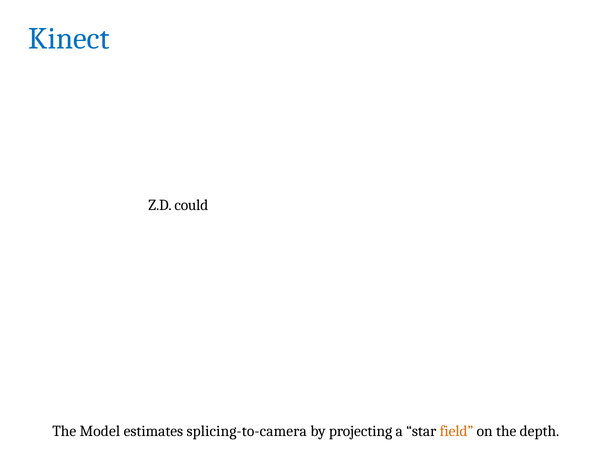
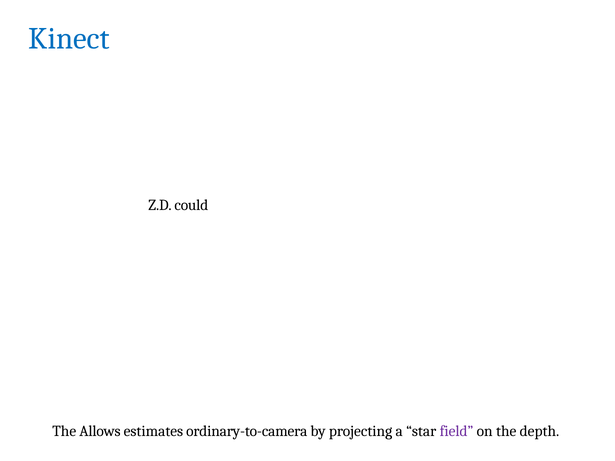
Model: Model -> Allows
splicing-to-camera: splicing-to-camera -> ordinary-to-camera
field colour: orange -> purple
